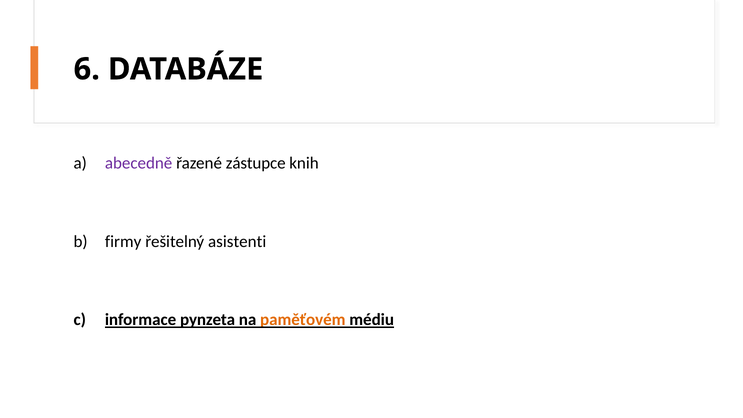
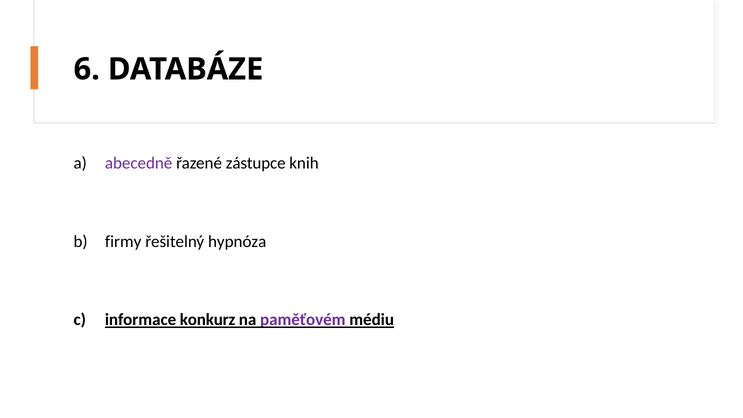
asistenti: asistenti -> hypnóza
pynzeta: pynzeta -> konkurz
paměťovém colour: orange -> purple
